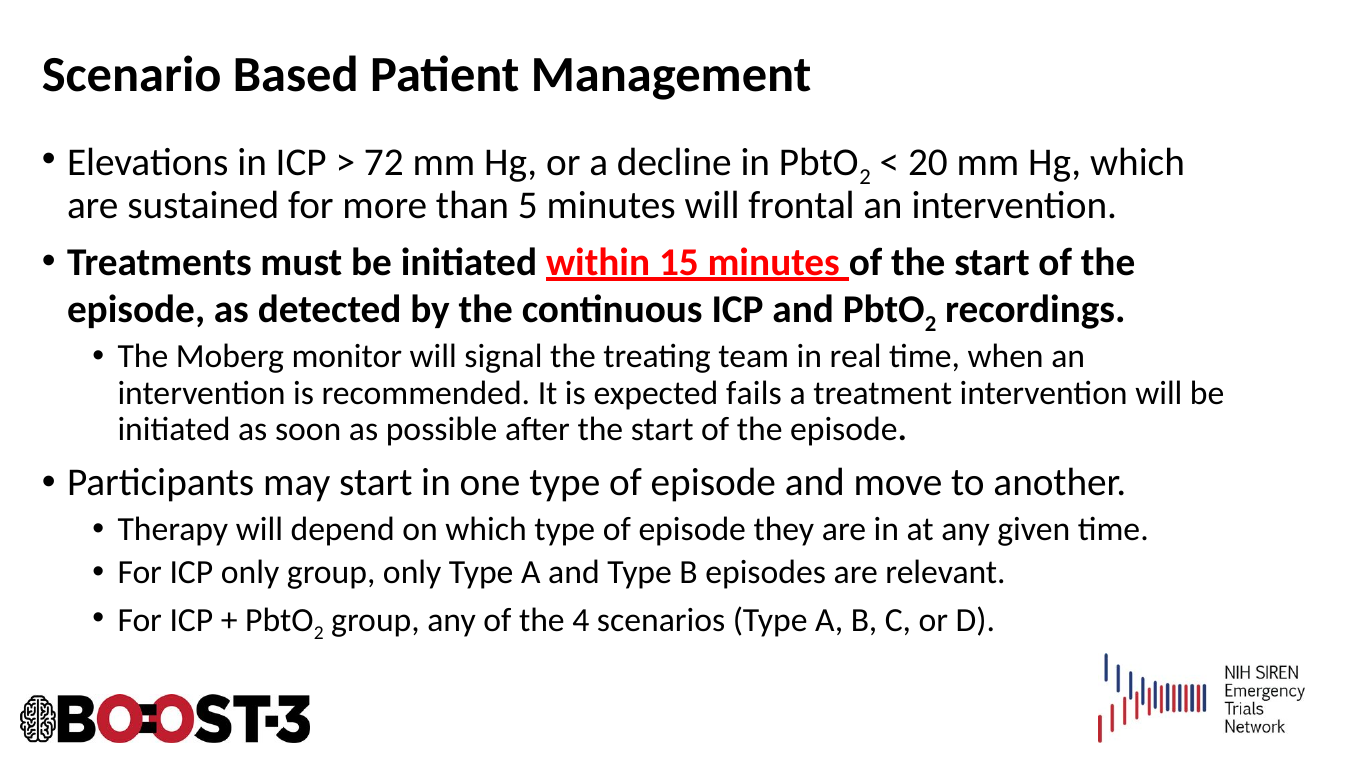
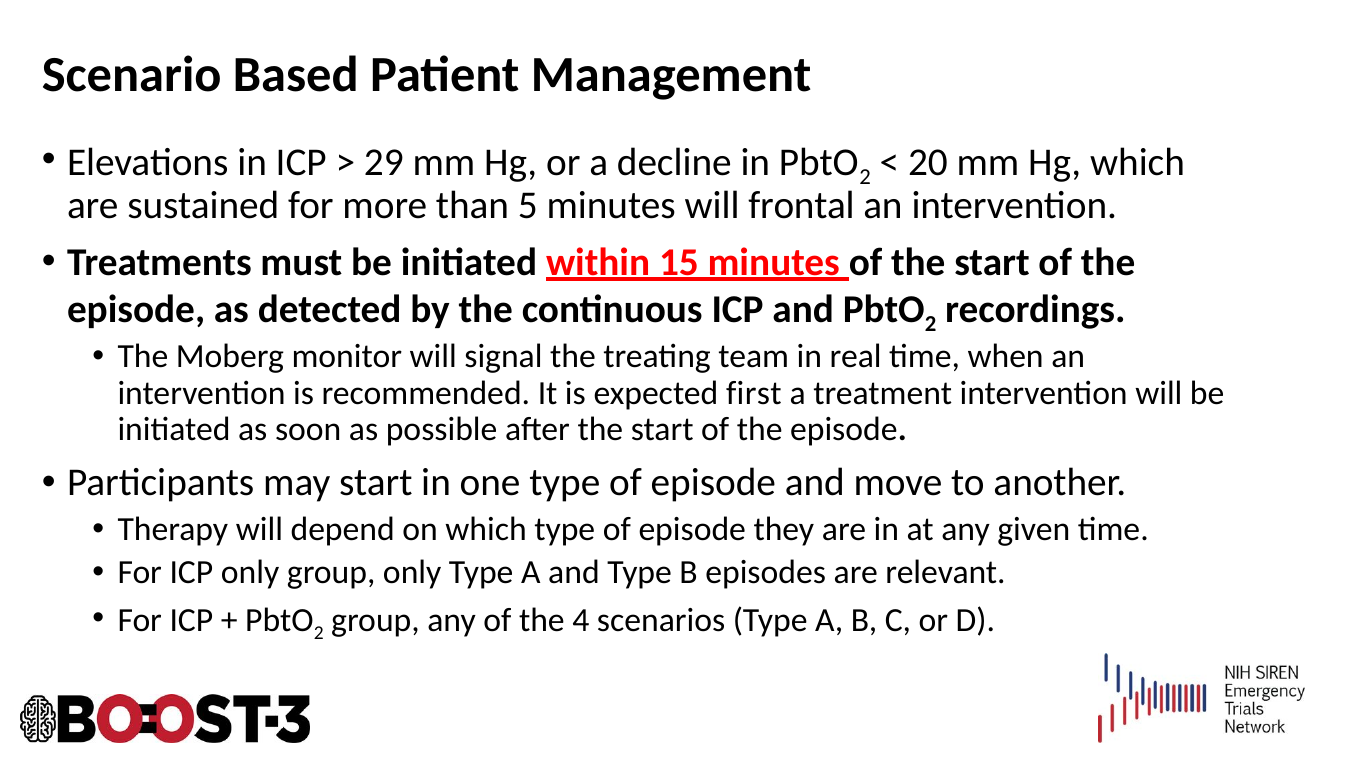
72: 72 -> 29
fails: fails -> first
